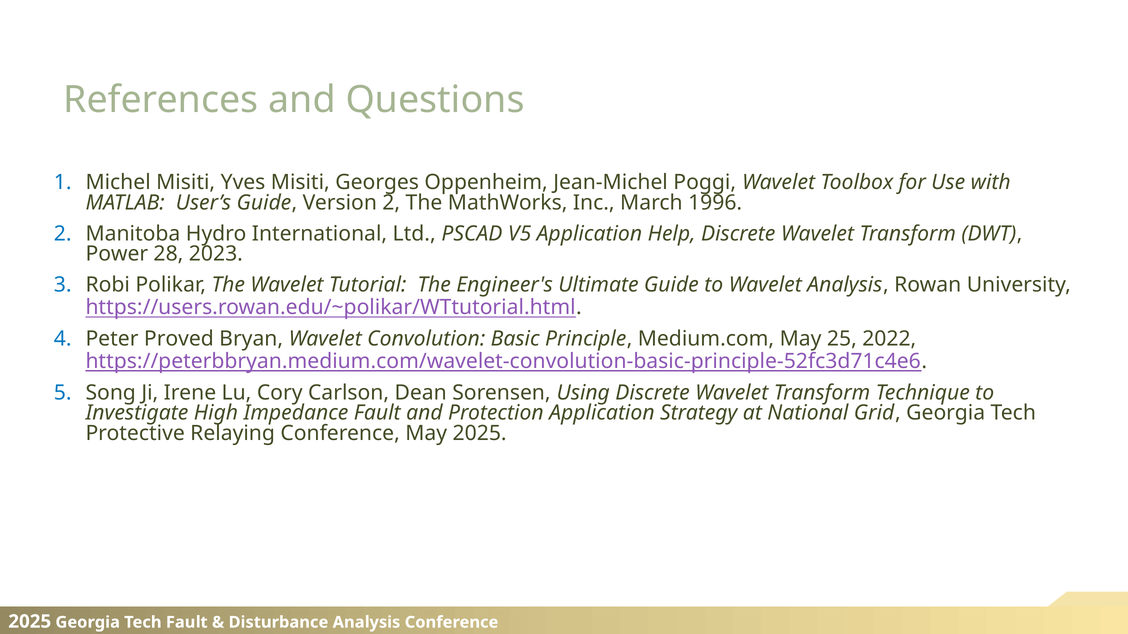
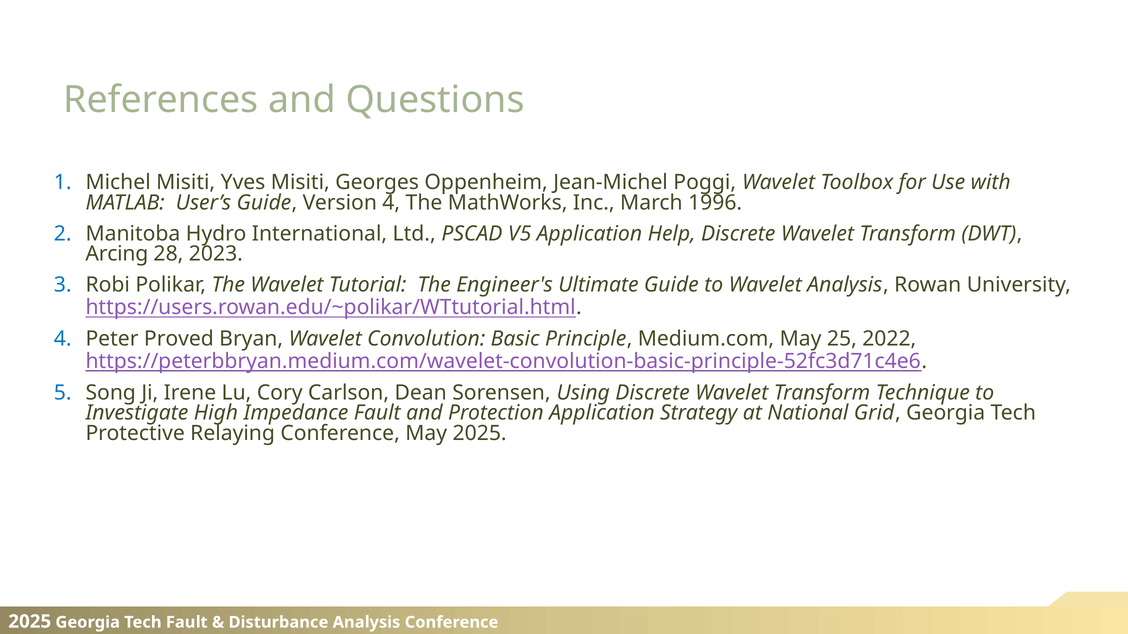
Version 2: 2 -> 4
Power: Power -> Arcing
